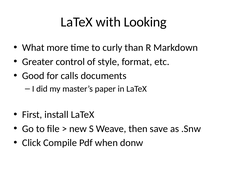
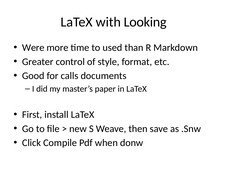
What: What -> Were
curly: curly -> used
